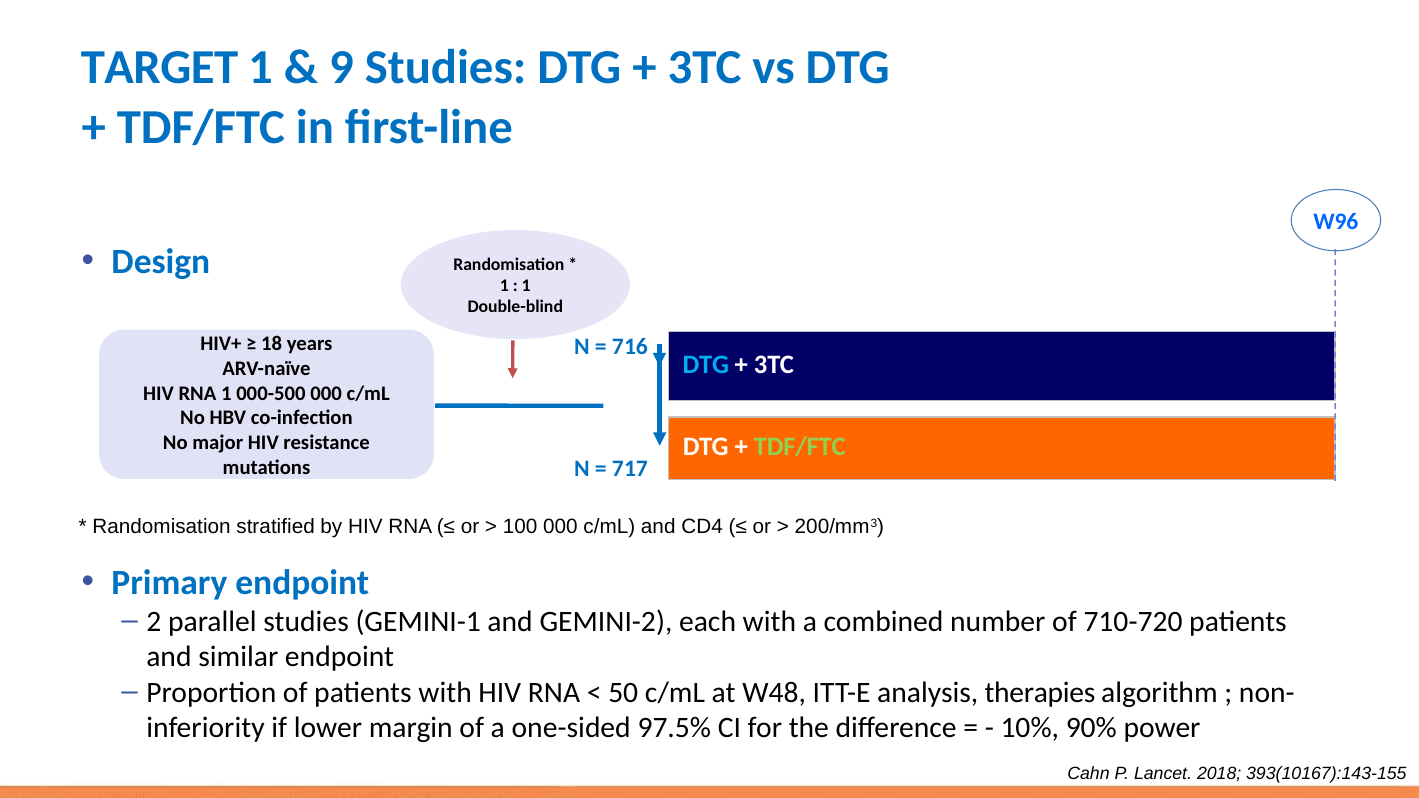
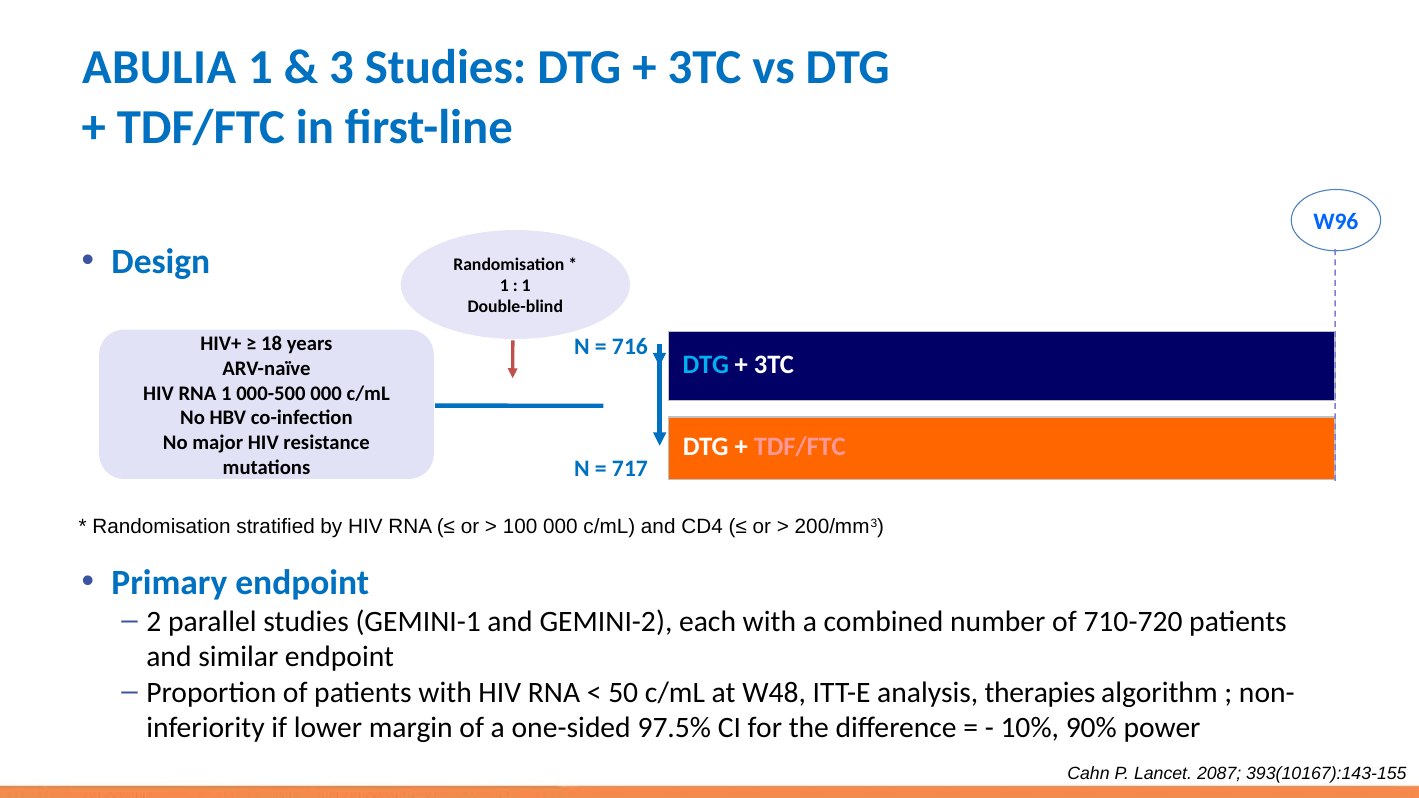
TARGET: TARGET -> ABULIA
9: 9 -> 3
TDF/FTC at (800, 447) colour: light green -> pink
2018: 2018 -> 2087
